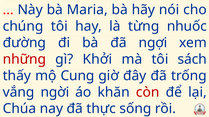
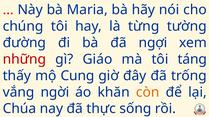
nhuốc: nhuốc -> tường
Khởi: Khởi -> Giáo
sách: sách -> táng
còn colour: red -> orange
